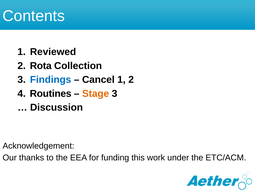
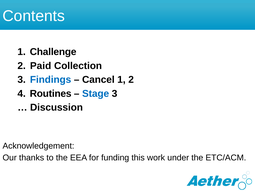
Reviewed: Reviewed -> Challenge
Rota: Rota -> Paid
Stage colour: orange -> blue
